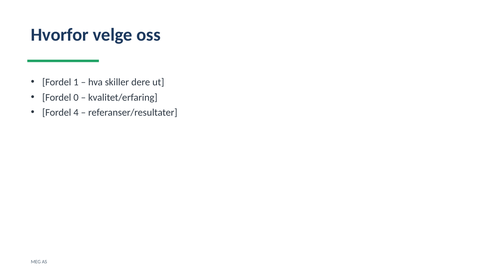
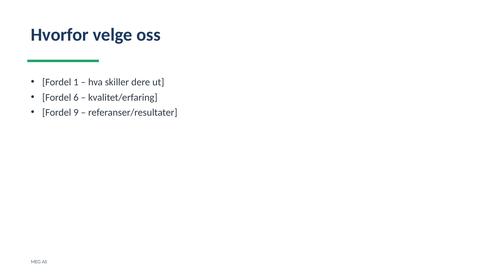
0: 0 -> 6
4: 4 -> 9
